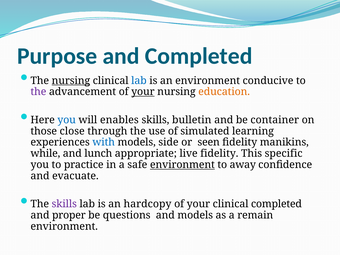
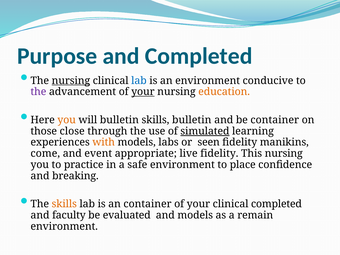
you at (67, 120) colour: blue -> orange
will enables: enables -> bulletin
simulated underline: none -> present
with colour: blue -> orange
side: side -> labs
while: while -> come
lunch: lunch -> event
This specific: specific -> nursing
environment at (182, 165) underline: present -> none
away: away -> place
evacuate: evacuate -> breaking
skills at (64, 204) colour: purple -> orange
an hardcopy: hardcopy -> container
proper: proper -> faculty
questions: questions -> evaluated
